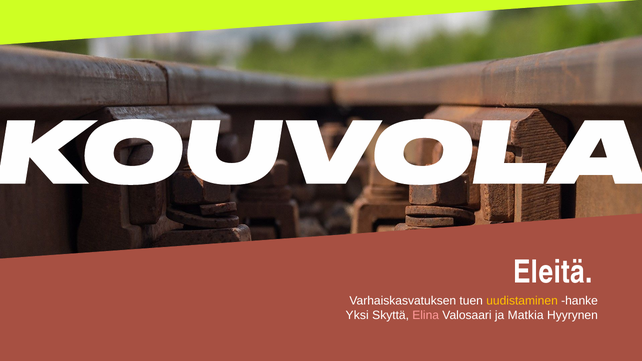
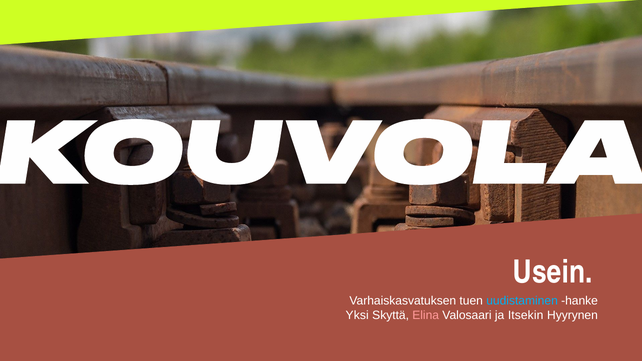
Eleitä: Eleitä -> Usein
uudistaminen colour: yellow -> light blue
Matkia: Matkia -> Itsekin
